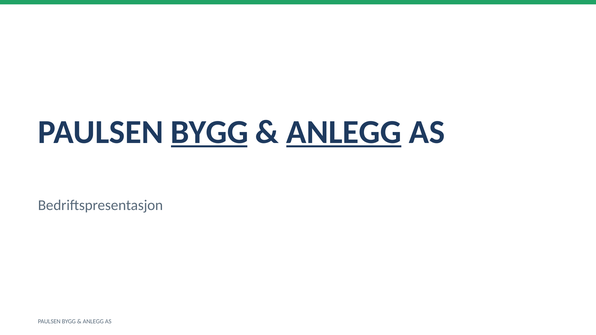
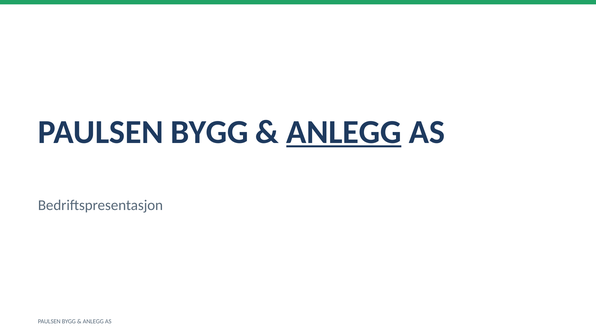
BYGG at (209, 132) underline: present -> none
